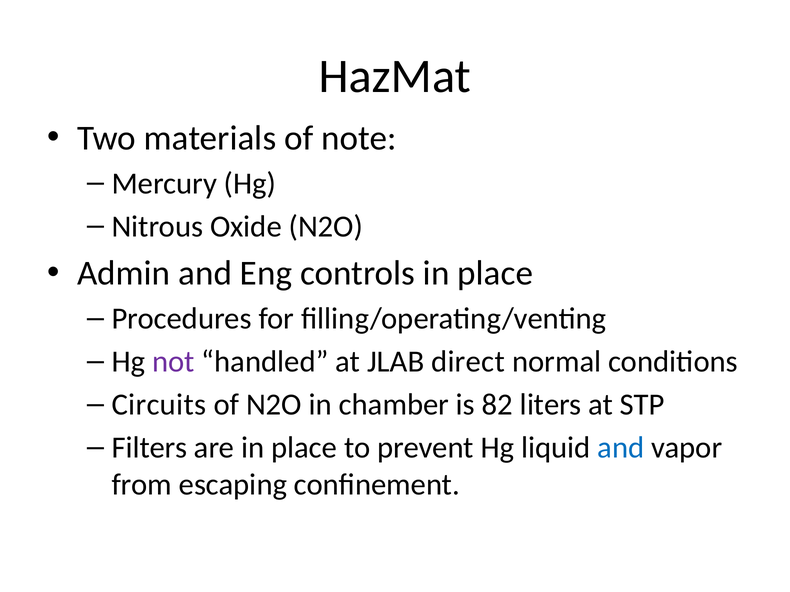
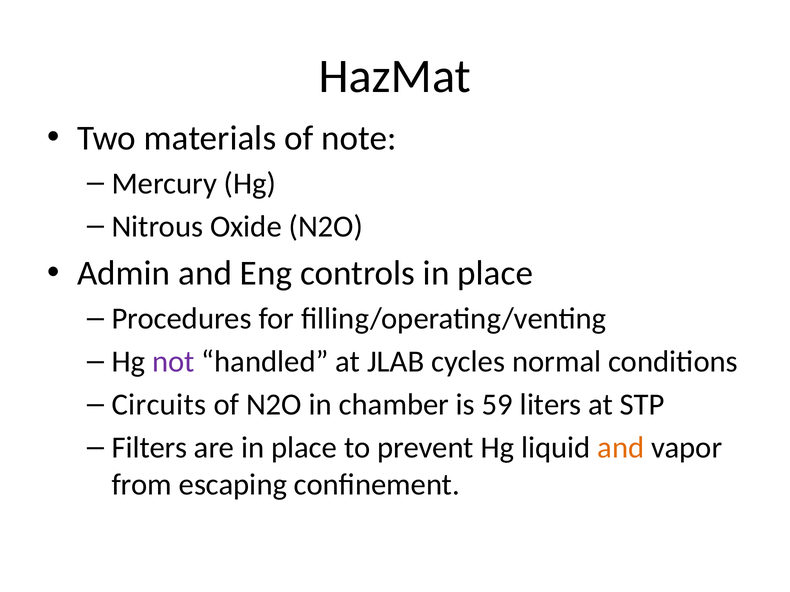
direct: direct -> cycles
82: 82 -> 59
and at (621, 448) colour: blue -> orange
